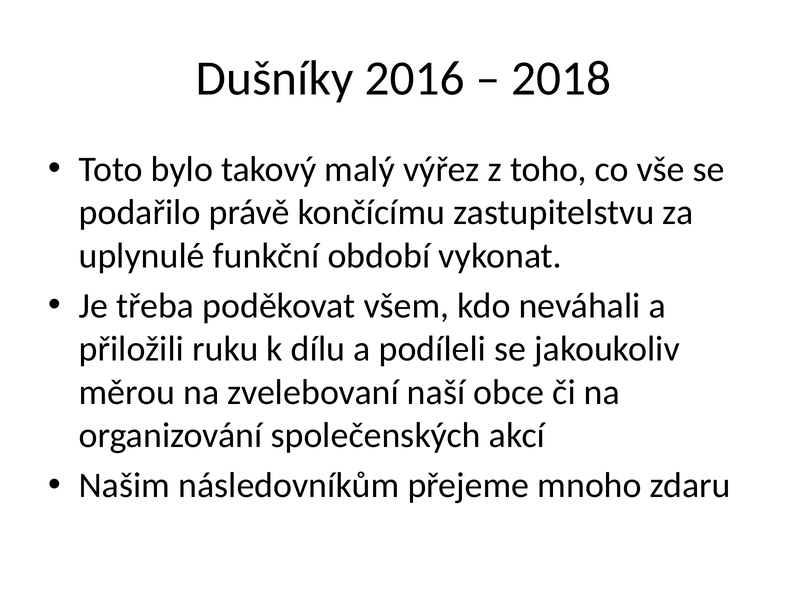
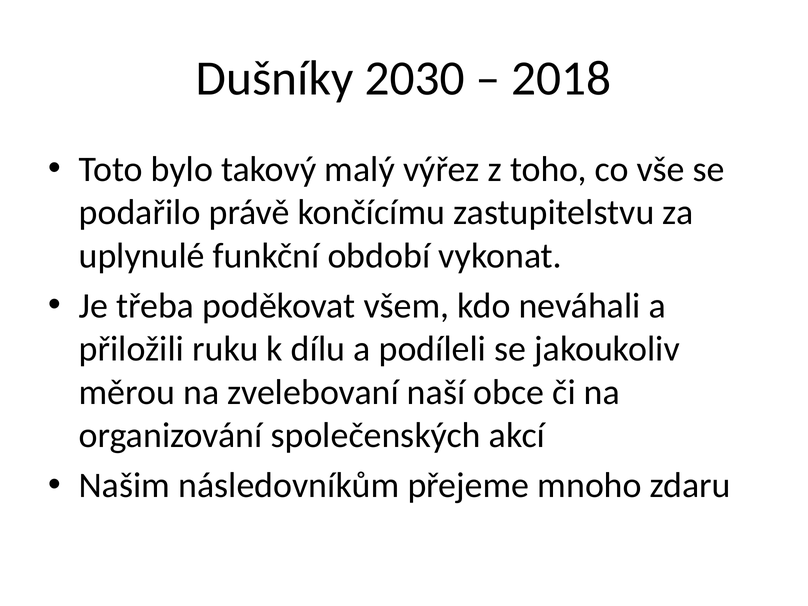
2016: 2016 -> 2030
